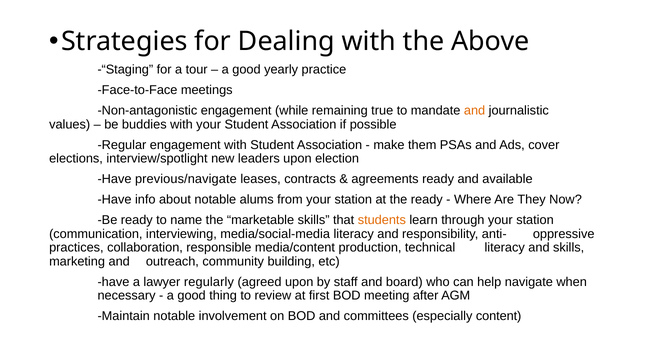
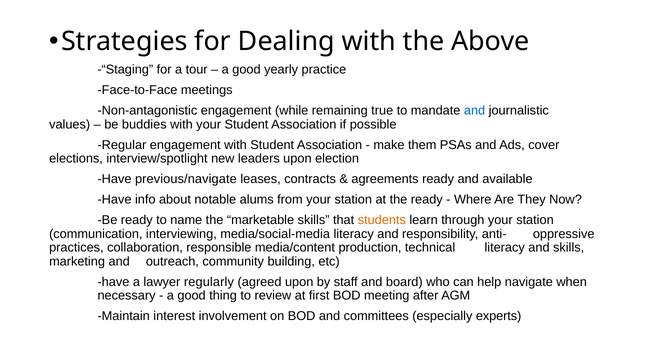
and at (475, 110) colour: orange -> blue
Maintain notable: notable -> interest
content: content -> experts
